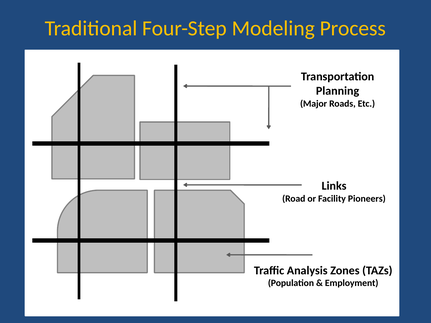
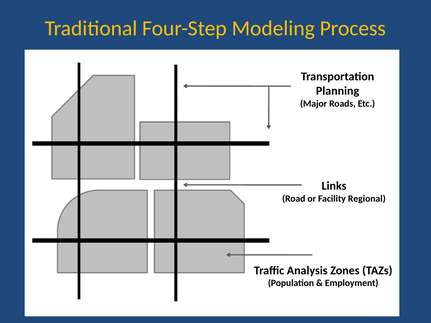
Pioneers: Pioneers -> Regional
